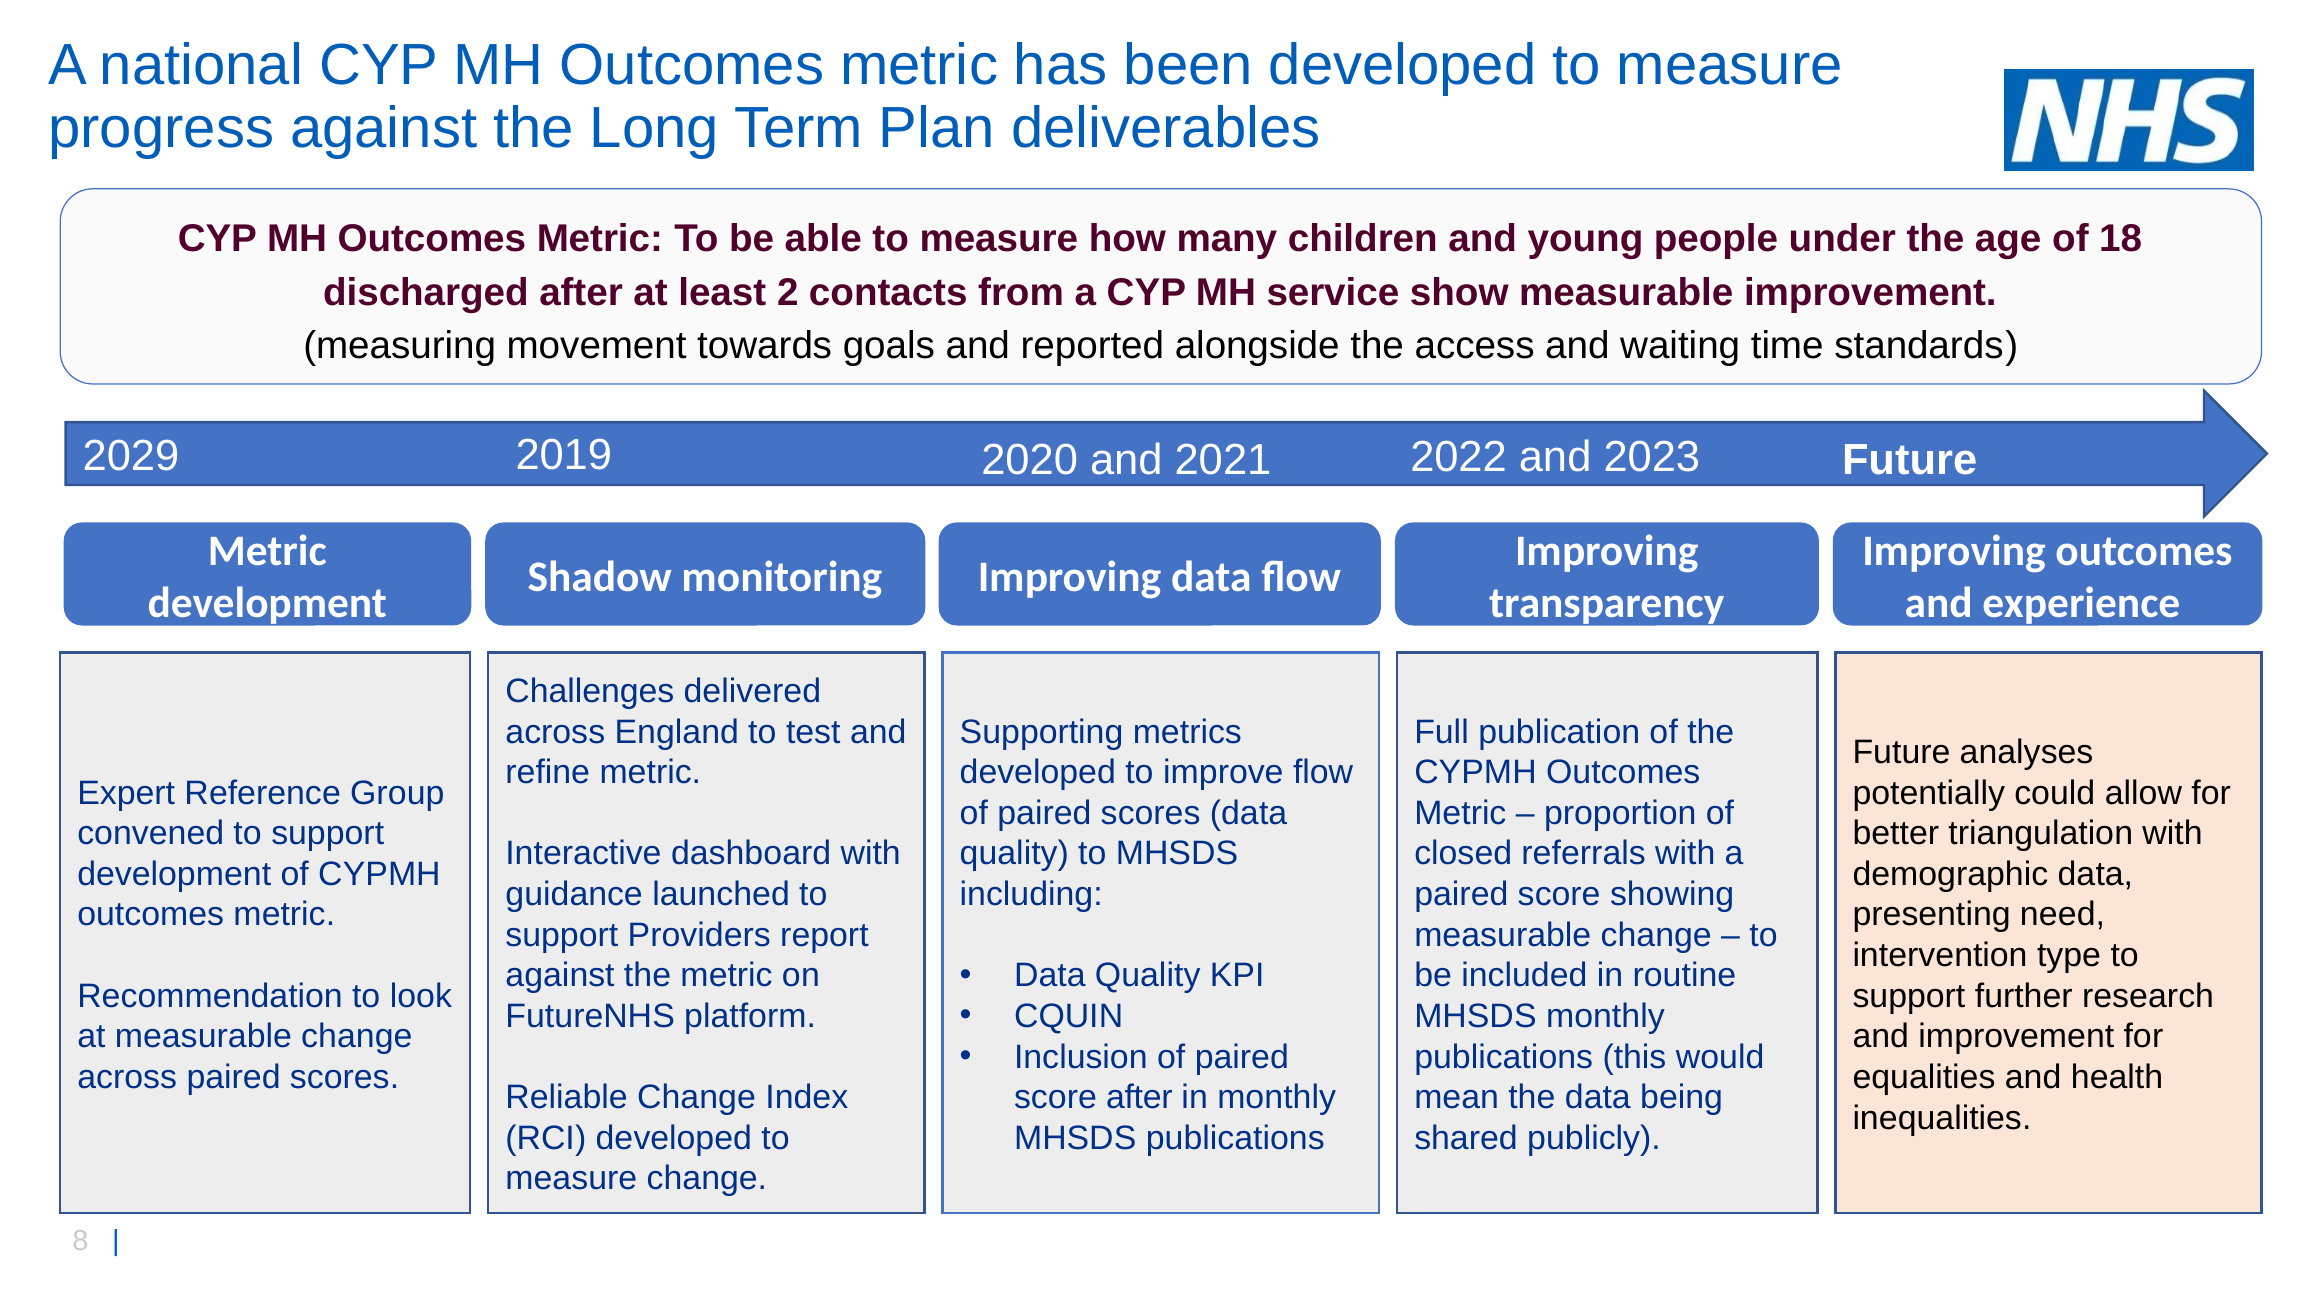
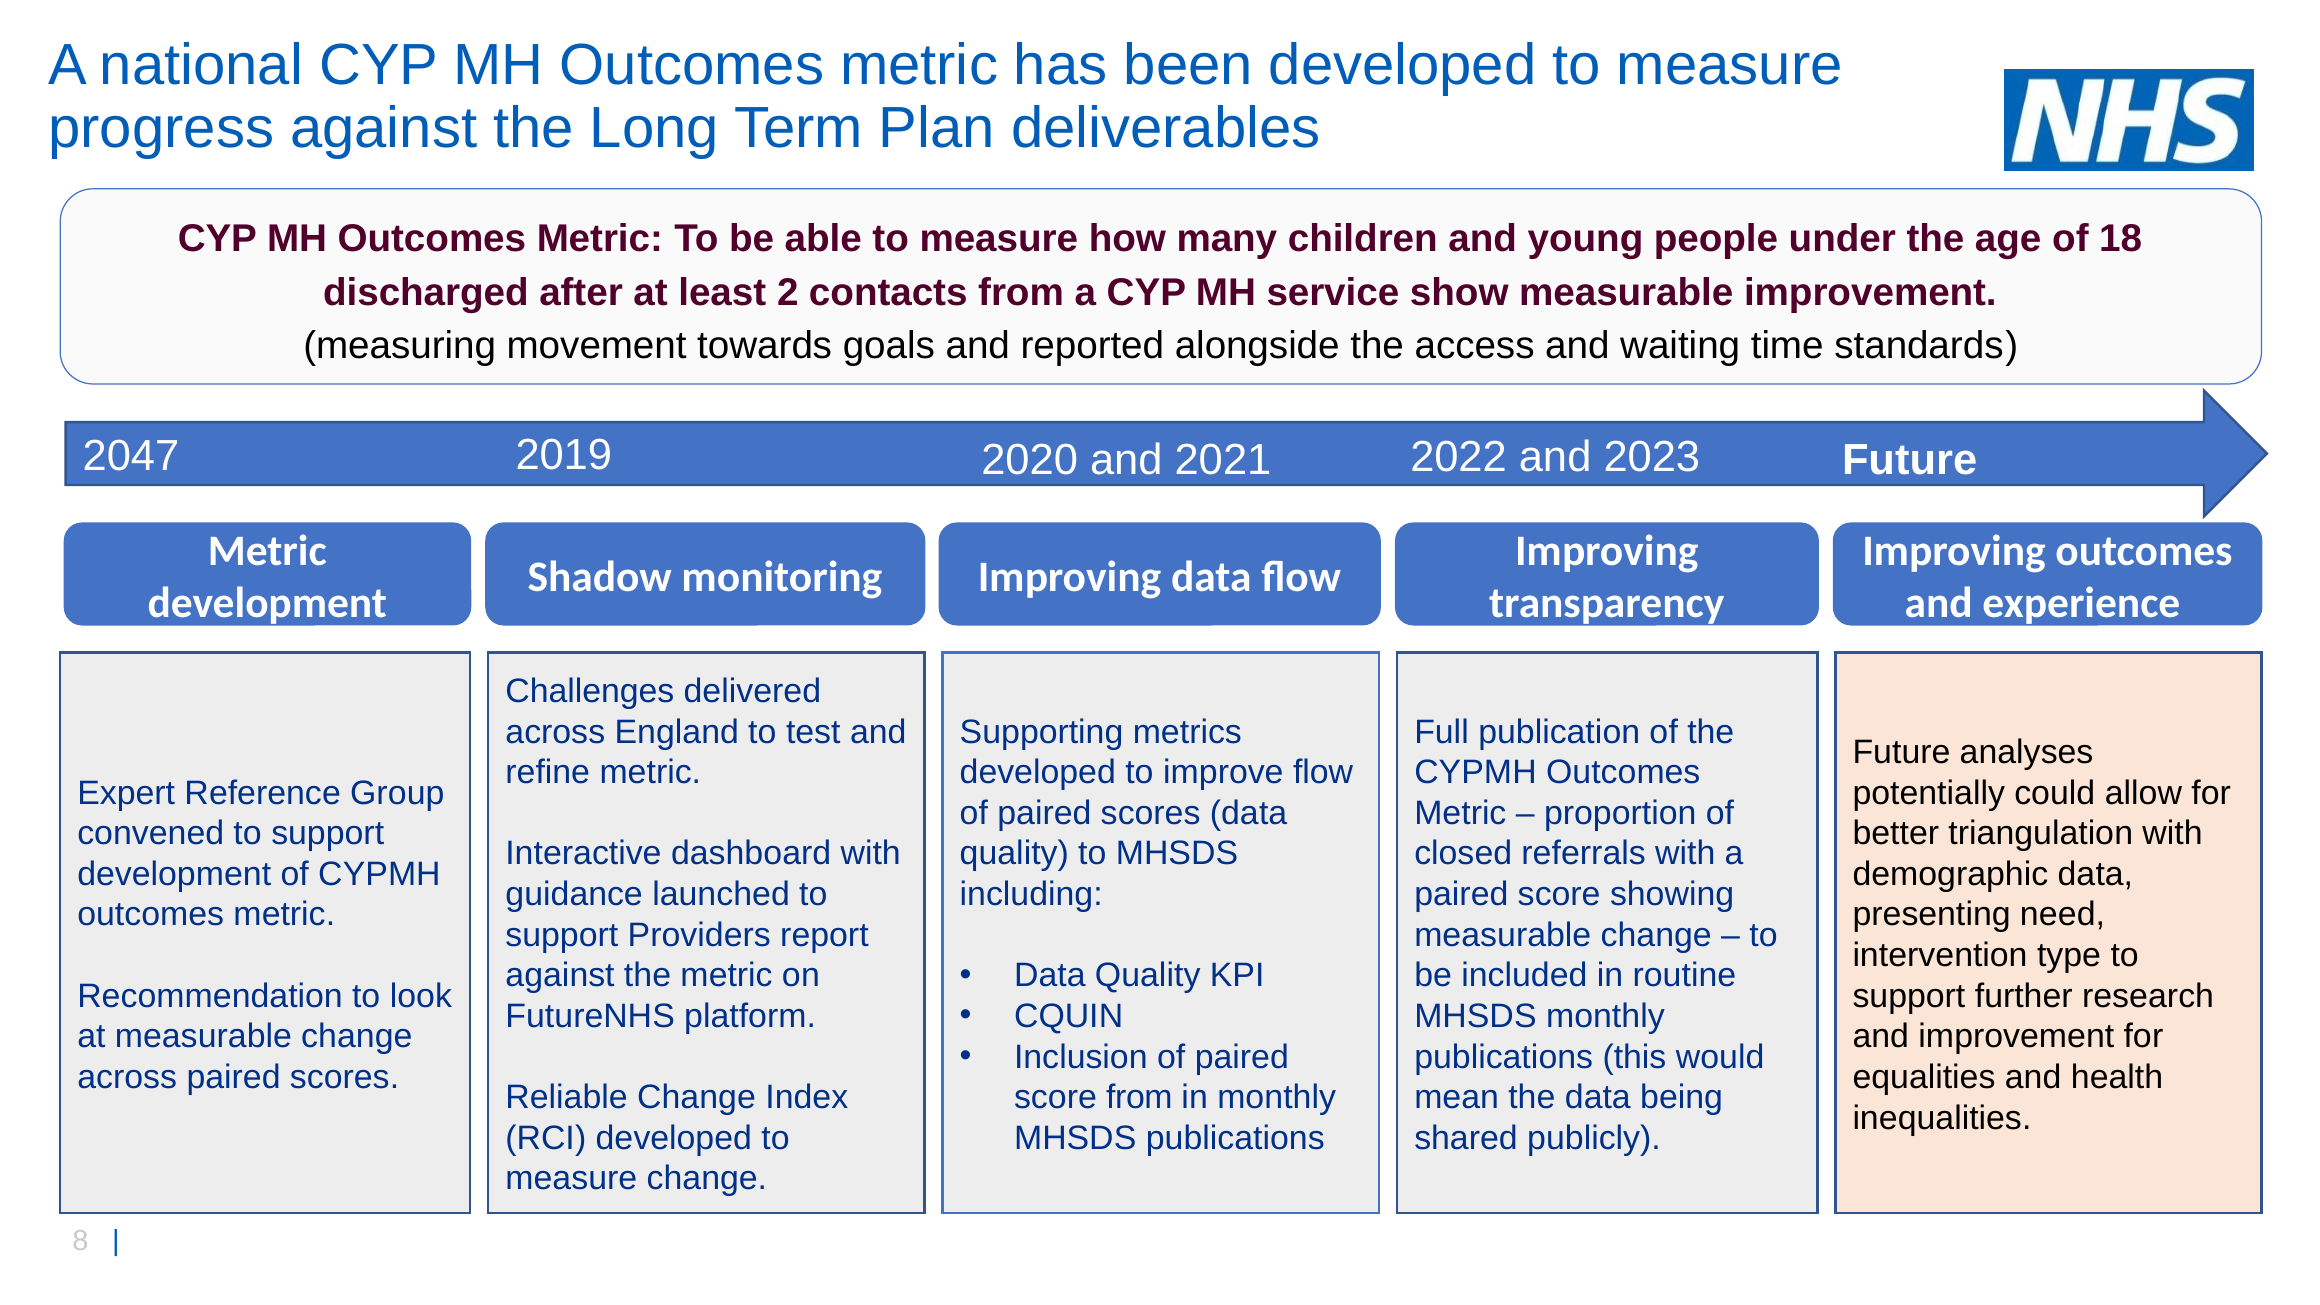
2029: 2029 -> 2047
score after: after -> from
